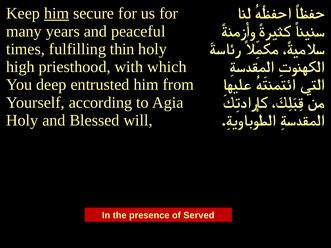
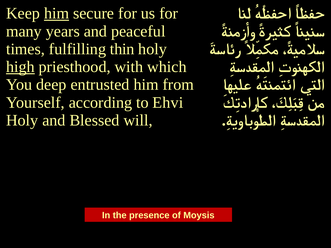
high underline: none -> present
Agia: Agia -> Ehvi
Served: Served -> Moysis
